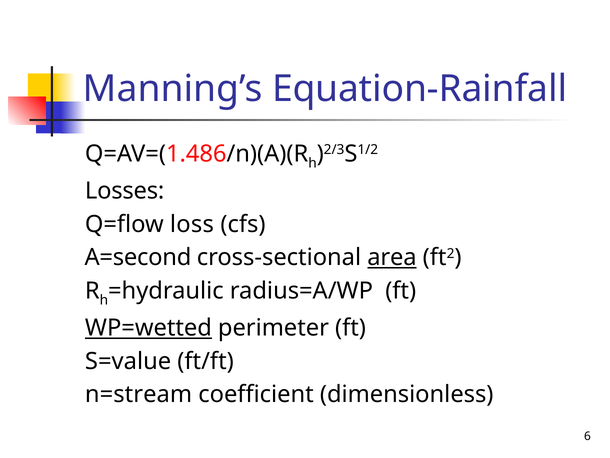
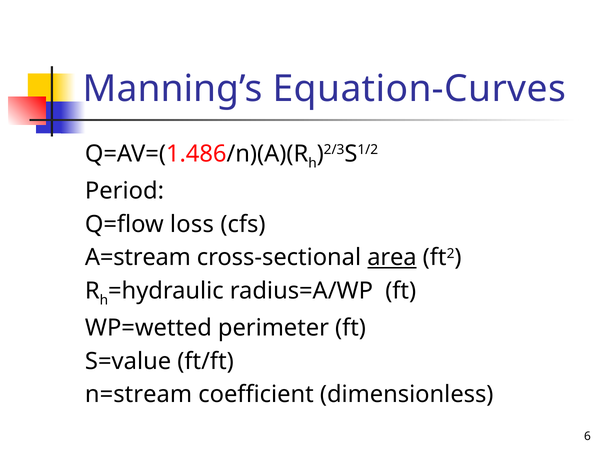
Equation-Rainfall: Equation-Rainfall -> Equation-Curves
Losses: Losses -> Period
A=second: A=second -> A=stream
WP=wetted underline: present -> none
